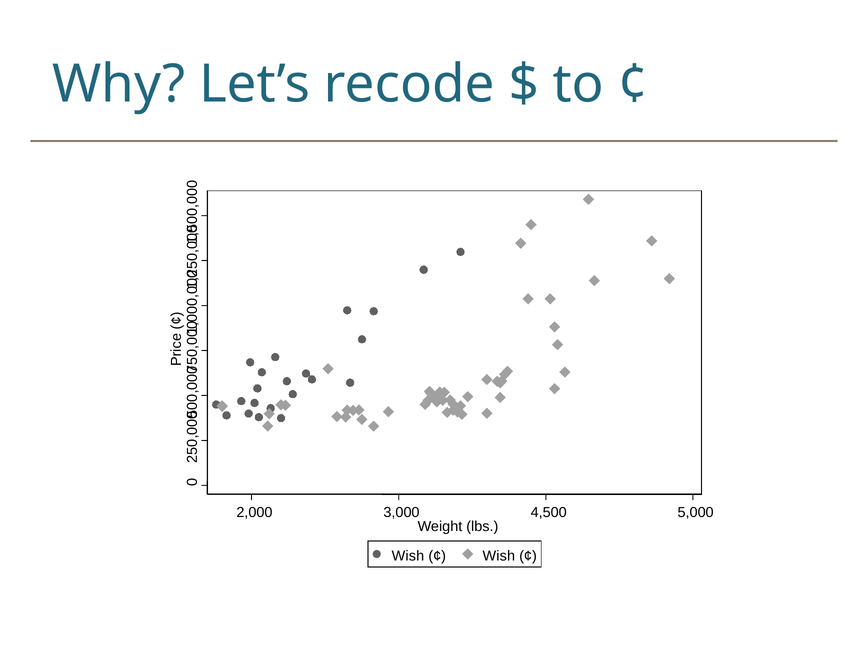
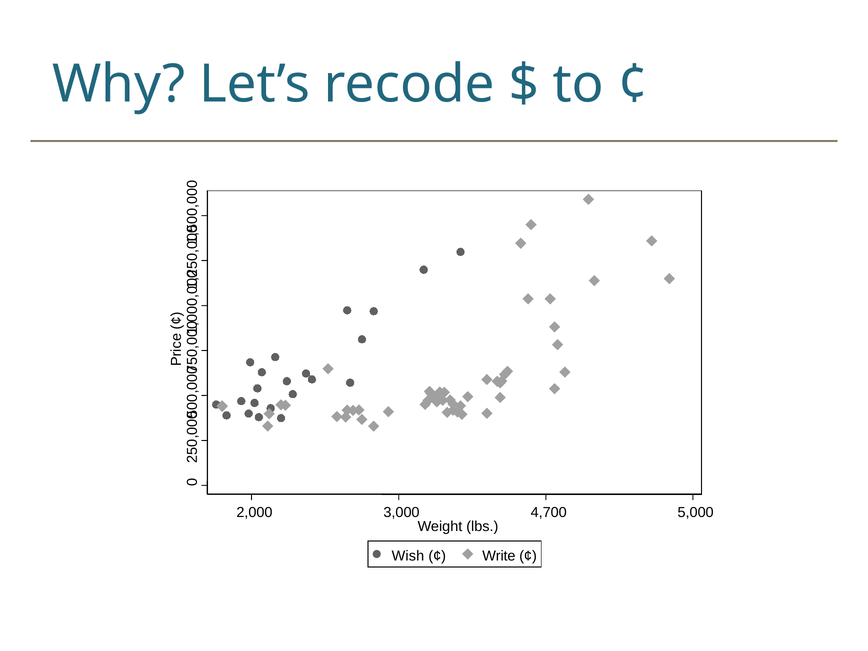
4,500: 4,500 -> 4,700
Wish at (499, 556): Wish -> Write
